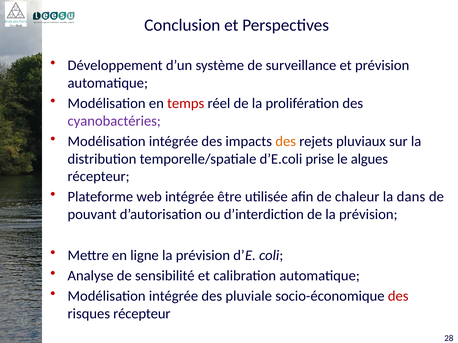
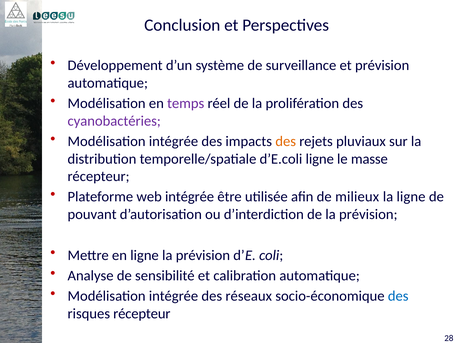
temps colour: red -> purple
d’E.coli prise: prise -> ligne
algues: algues -> masse
chaleur: chaleur -> milieux
la dans: dans -> ligne
pluviale: pluviale -> réseaux
des at (398, 296) colour: red -> blue
